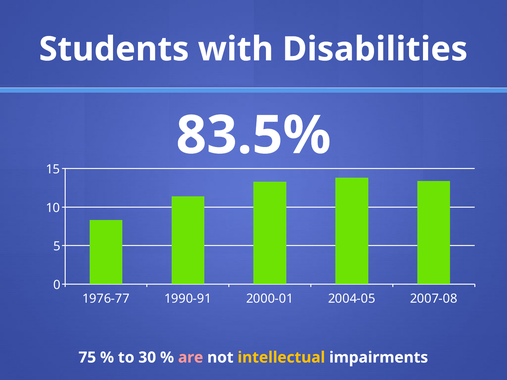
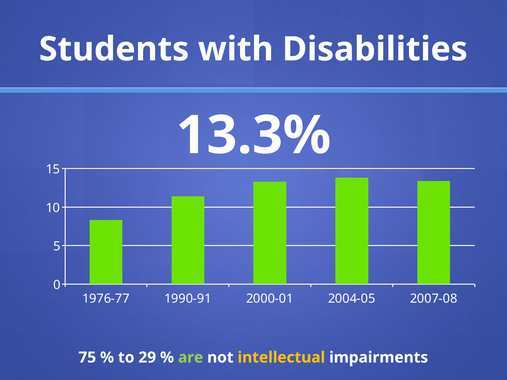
83.5%: 83.5% -> 13.3%
30: 30 -> 29
are colour: pink -> light green
